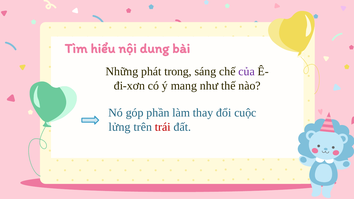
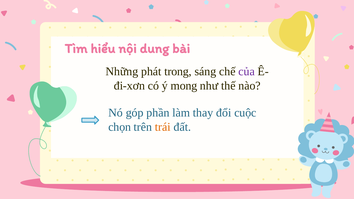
mang: mang -> mong
lửng: lửng -> chọn
trái colour: red -> orange
